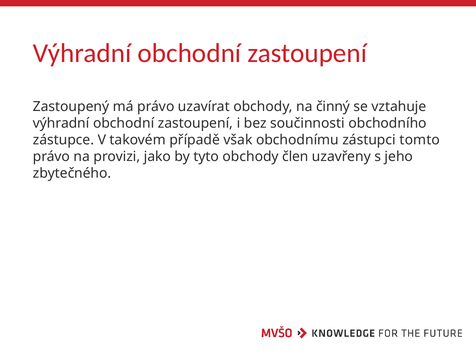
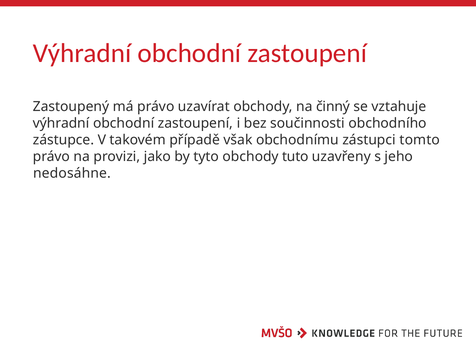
člen: člen -> tuto
zbytečného: zbytečného -> nedosáhne
